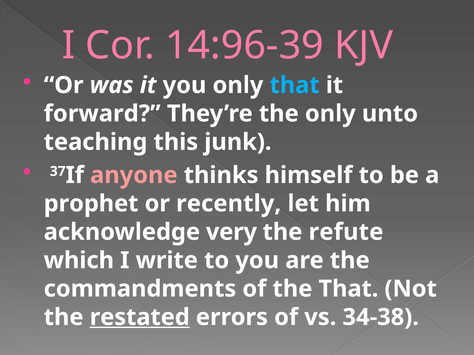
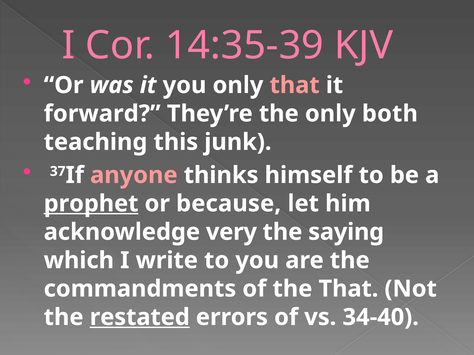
14:96-39: 14:96-39 -> 14:35-39
that at (295, 85) colour: light blue -> pink
unto: unto -> both
prophet underline: none -> present
recently: recently -> because
refute: refute -> saying
34-38: 34-38 -> 34-40
